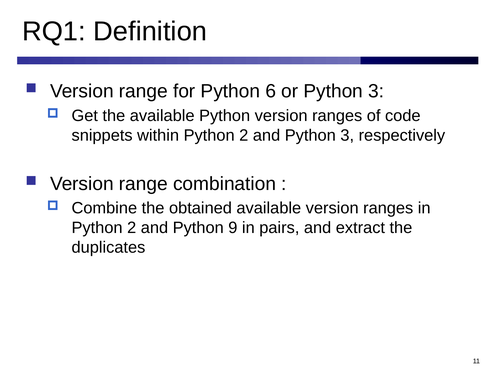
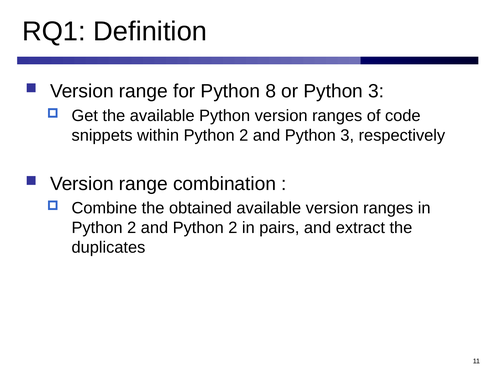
6: 6 -> 8
and Python 9: 9 -> 2
